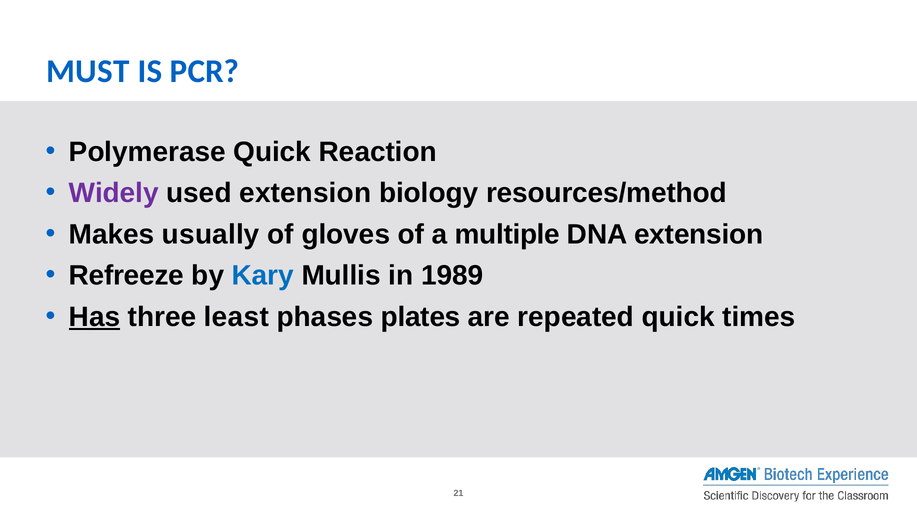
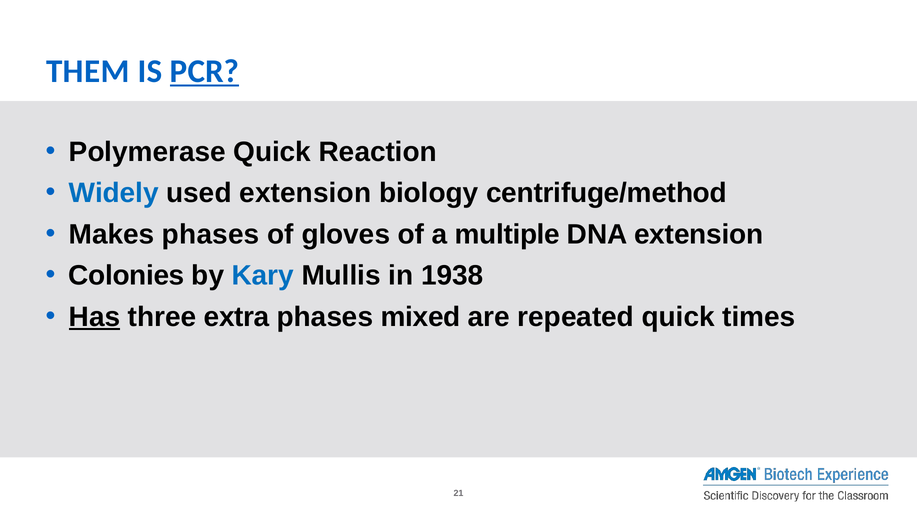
MUST: MUST -> THEM
PCR underline: none -> present
Widely colour: purple -> blue
resources/method: resources/method -> centrifuge/method
Makes usually: usually -> phases
Refreeze: Refreeze -> Colonies
1989: 1989 -> 1938
least: least -> extra
plates: plates -> mixed
